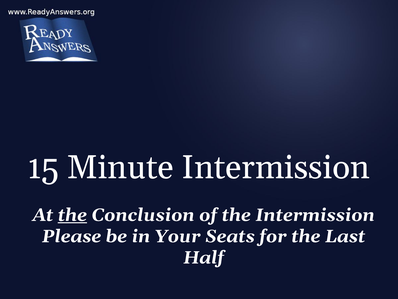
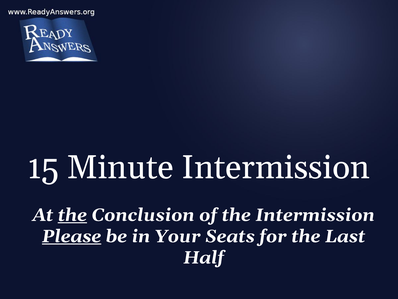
Please underline: none -> present
